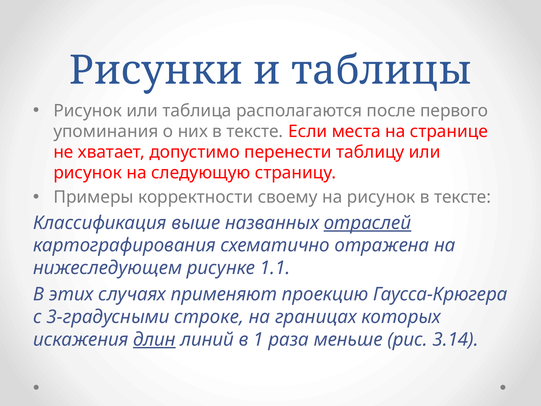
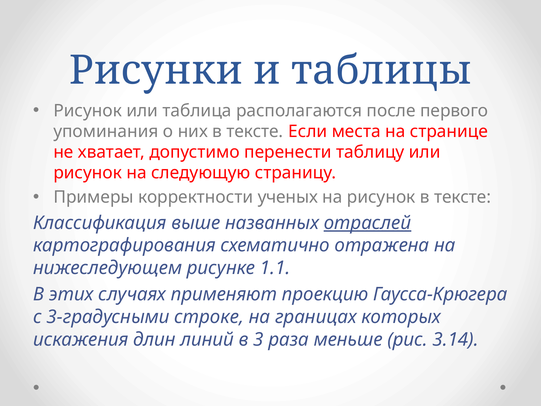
своему: своему -> ученых
длин underline: present -> none
1: 1 -> 3
